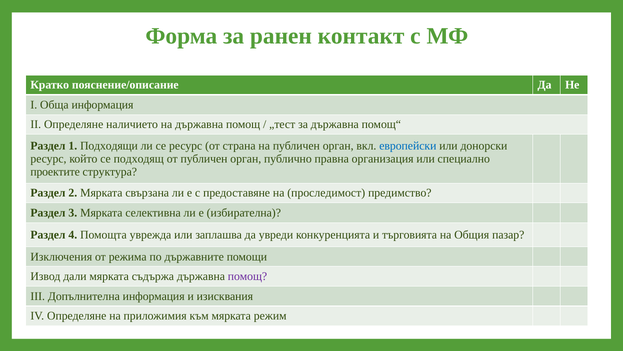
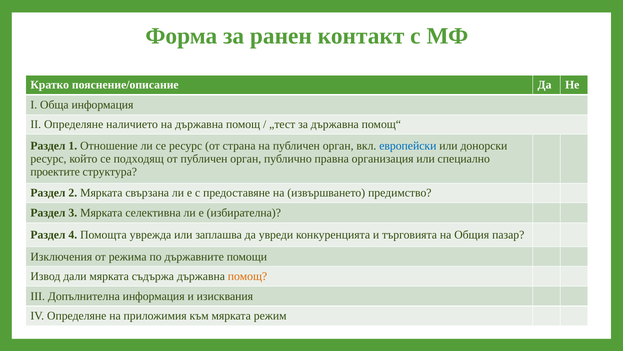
Подходящи: Подходящи -> Отношение
проследимост: проследимост -> извършването
помощ at (247, 276) colour: purple -> orange
